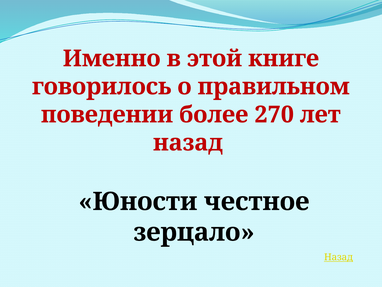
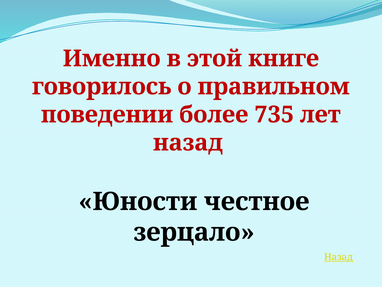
270: 270 -> 735
